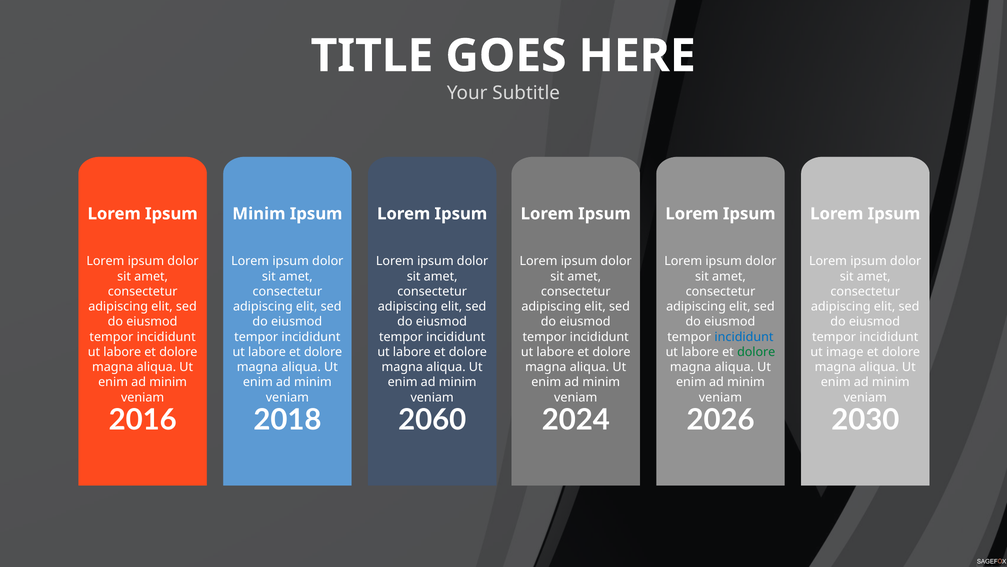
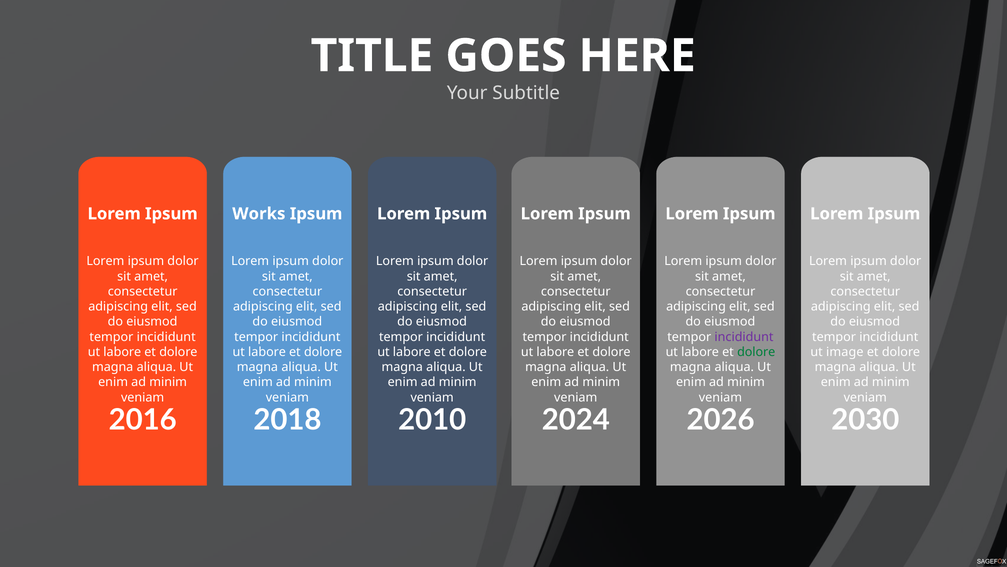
Minim at (259, 214): Minim -> Works
incididunt at (744, 337) colour: blue -> purple
2060: 2060 -> 2010
